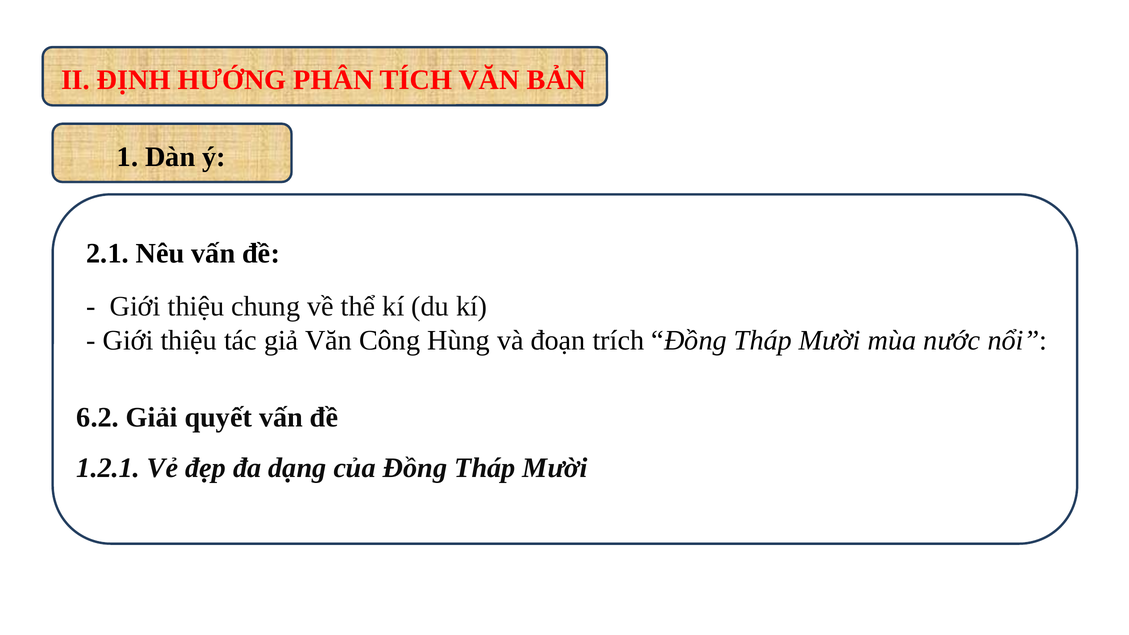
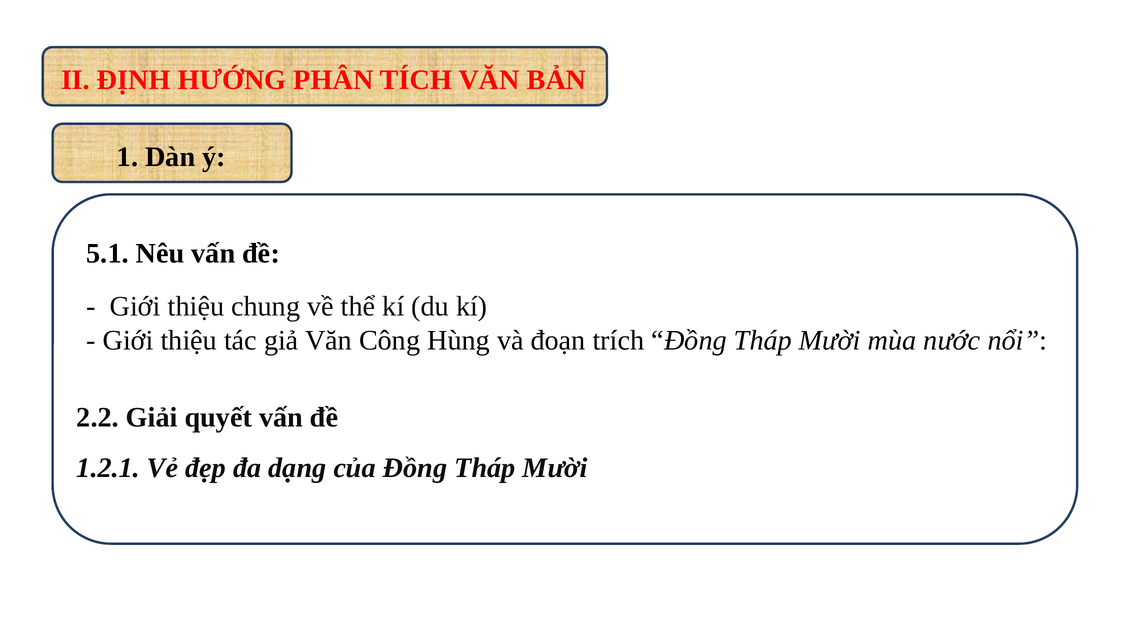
2.1: 2.1 -> 5.1
6.2: 6.2 -> 2.2
